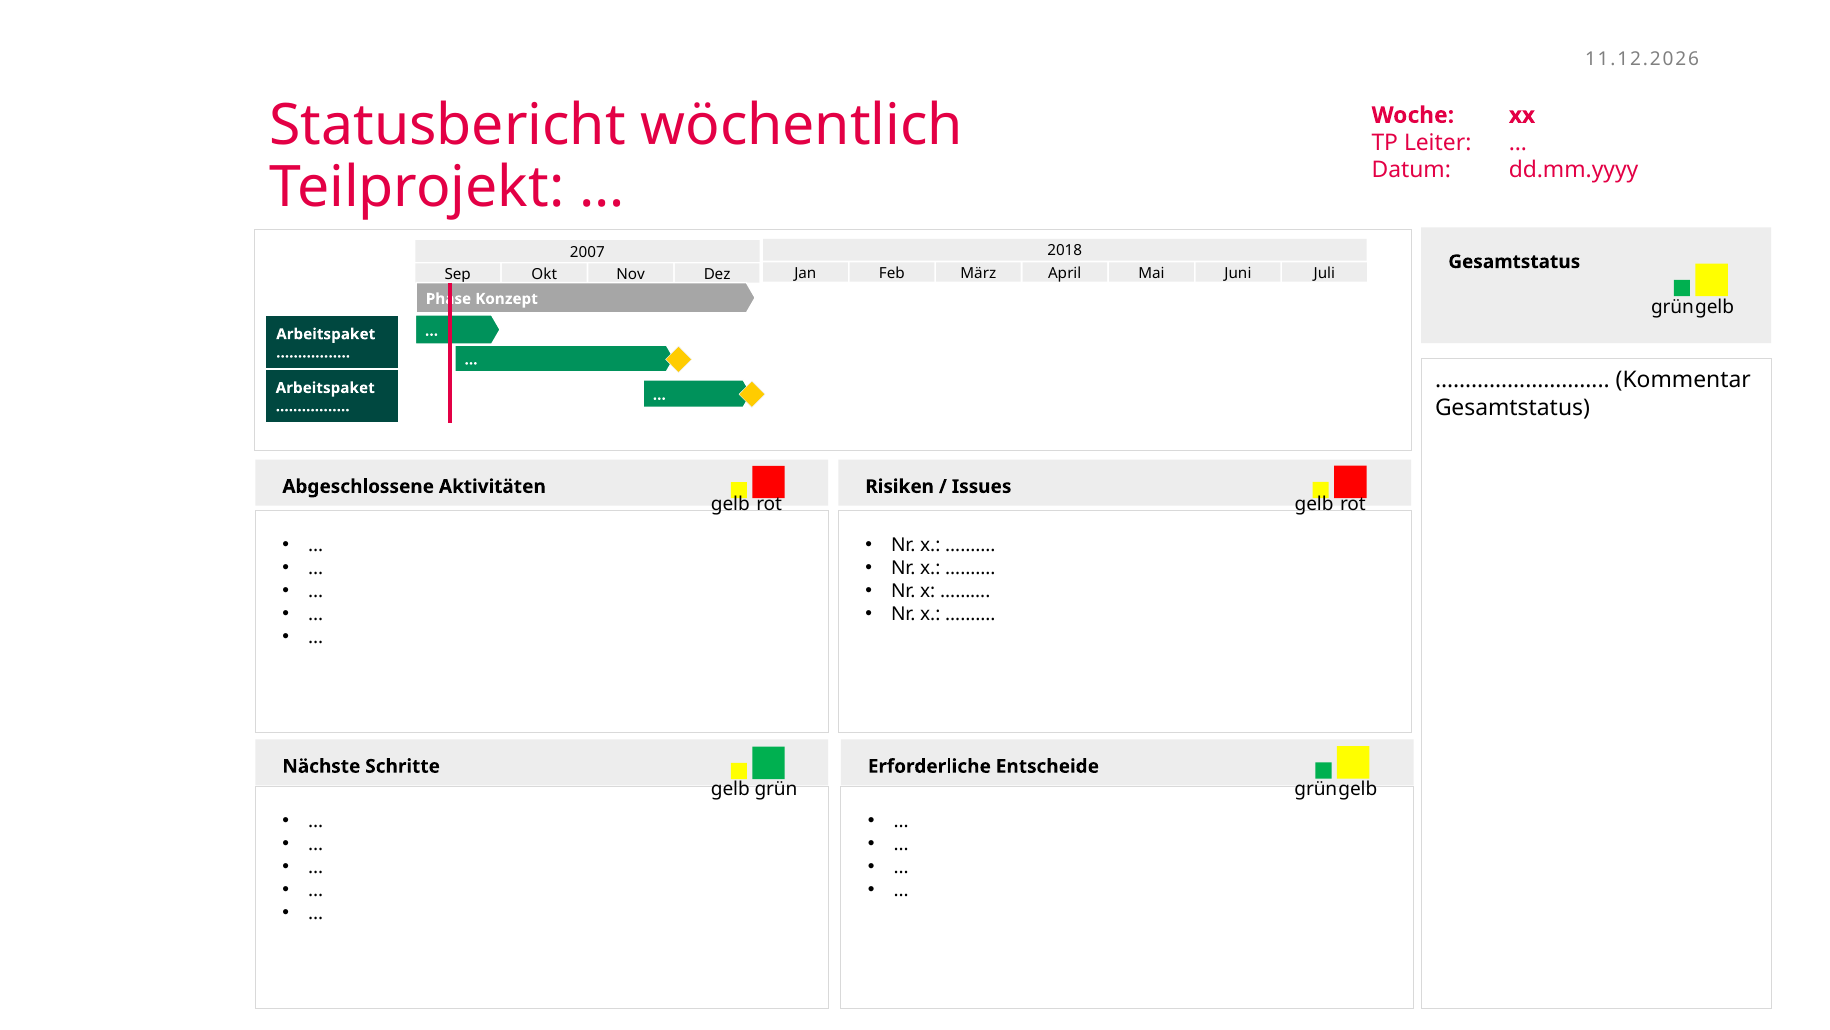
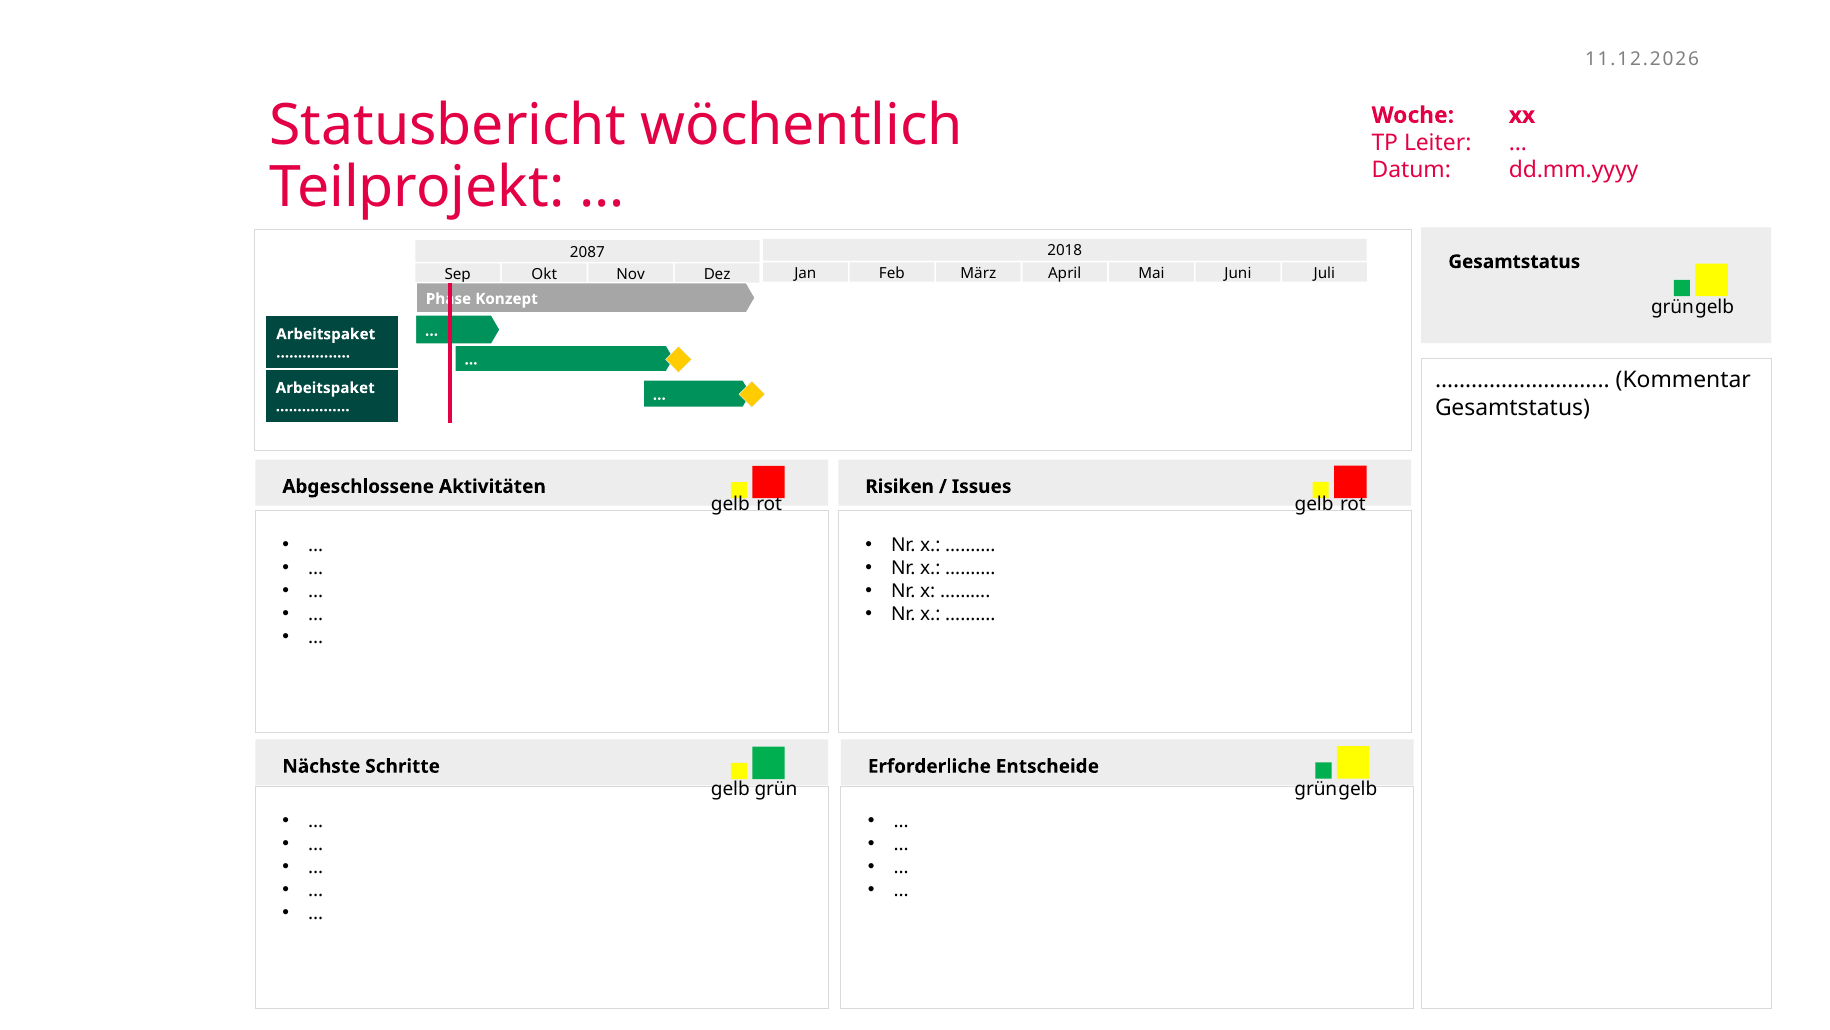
2007: 2007 -> 2087
